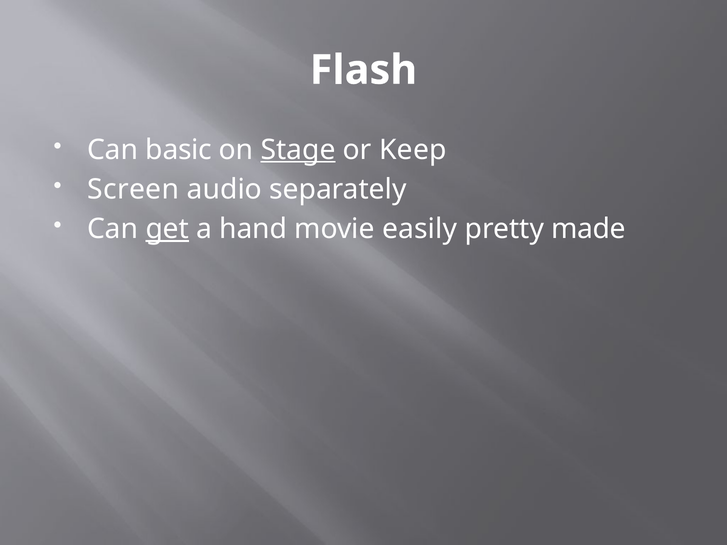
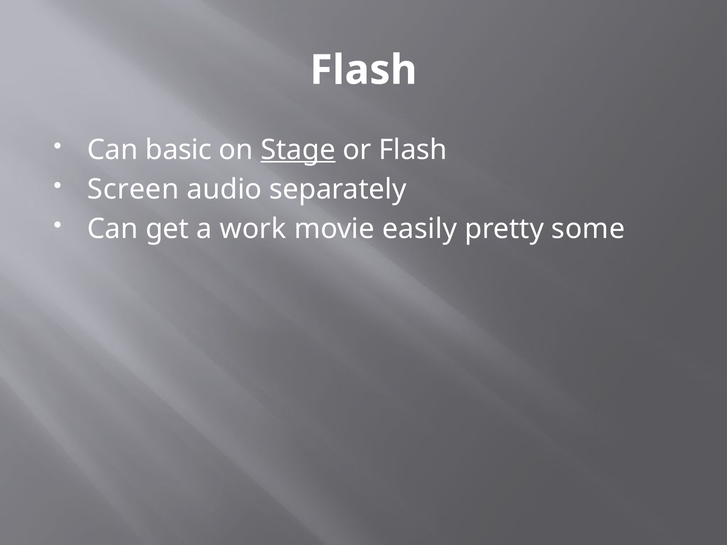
or Keep: Keep -> Flash
get underline: present -> none
hand: hand -> work
made: made -> some
